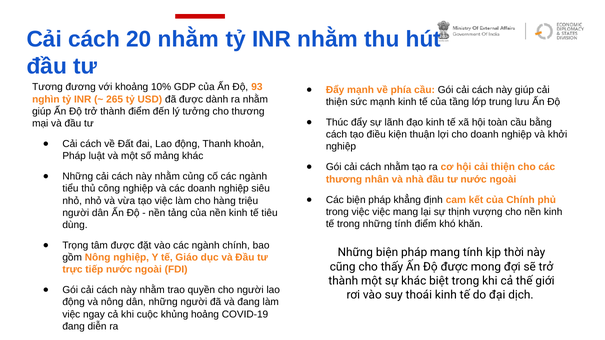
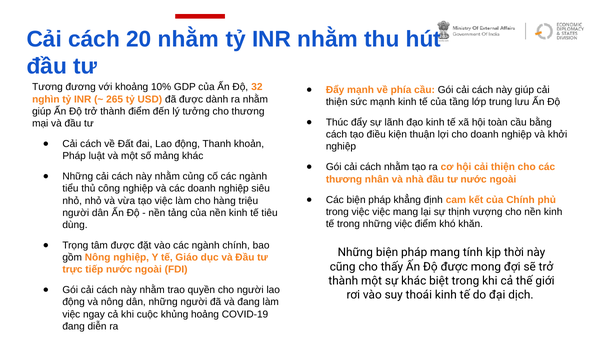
93: 93 -> 32
những tính: tính -> việc
